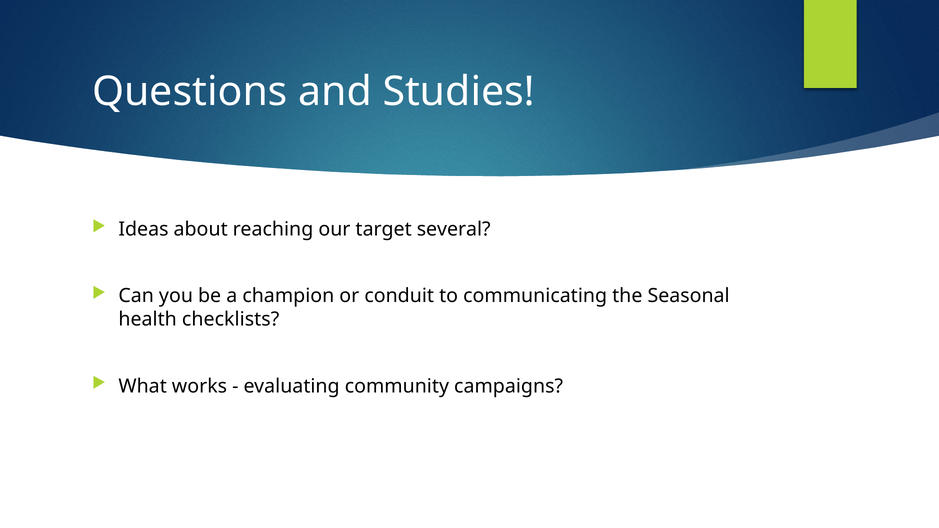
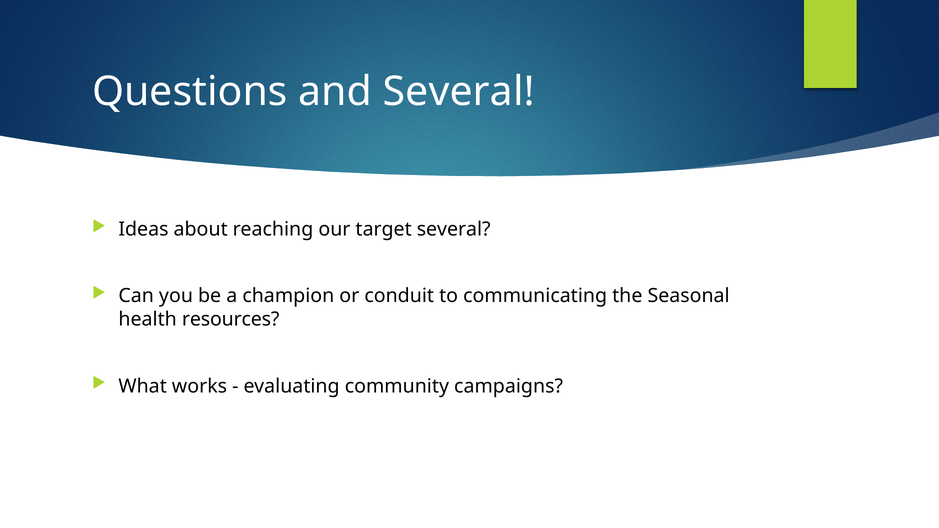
and Studies: Studies -> Several
checklists: checklists -> resources
